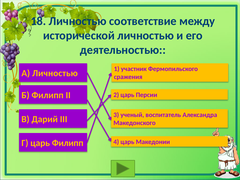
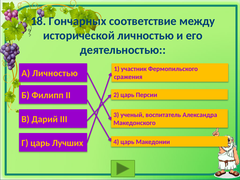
18 Личностью: Личностью -> Гончарных
царь Филипп: Филипп -> Лучших
